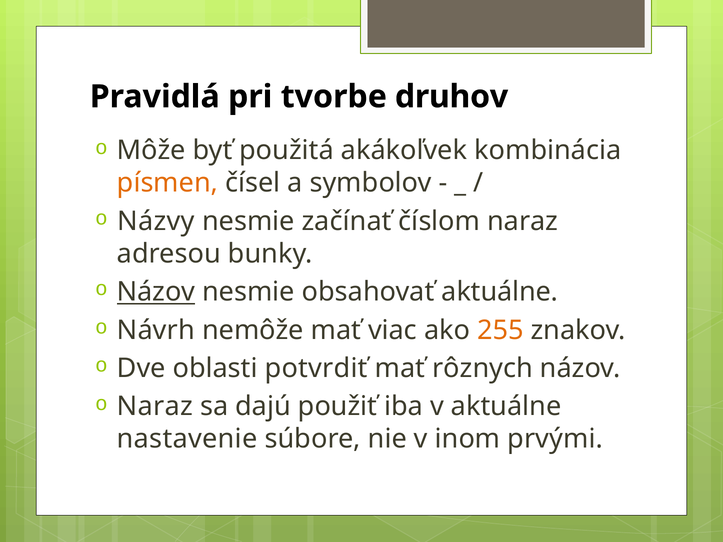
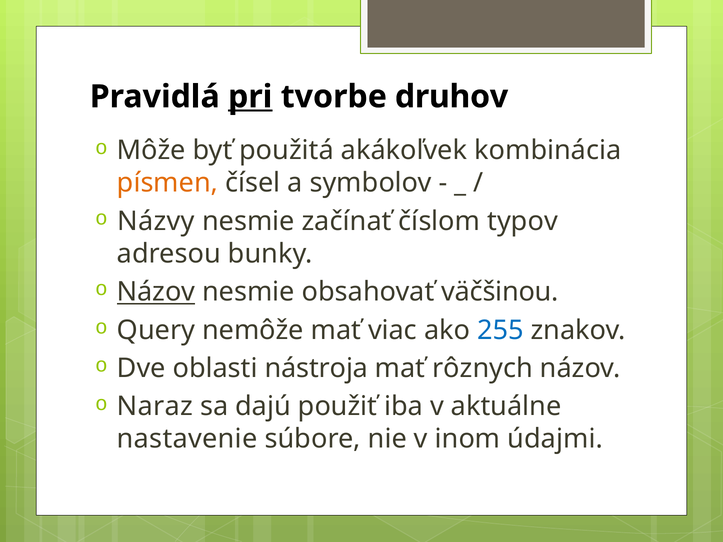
pri underline: none -> present
číslom naraz: naraz -> typov
obsahovať aktuálne: aktuálne -> väčšinou
Návrh: Návrh -> Query
255 colour: orange -> blue
potvrdiť: potvrdiť -> nástroja
prvými: prvými -> údajmi
